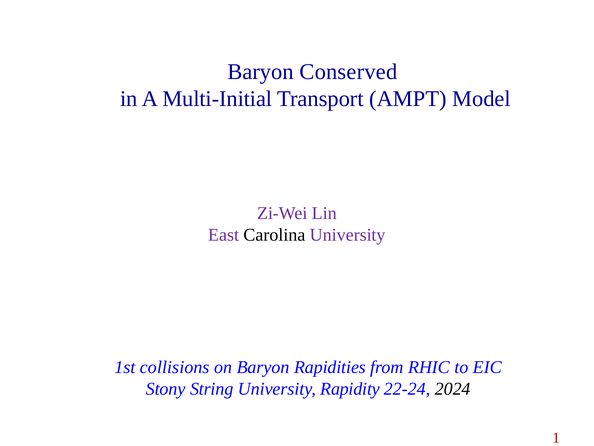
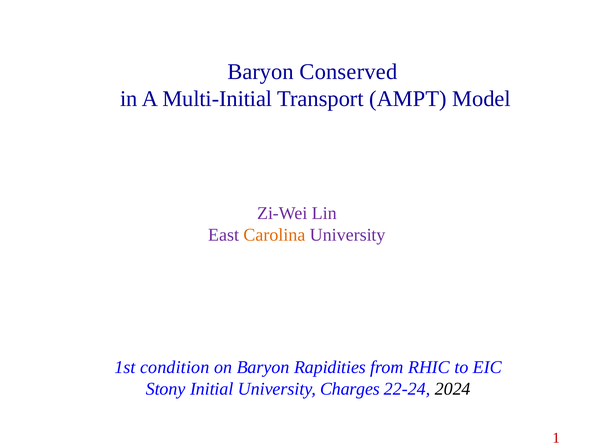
Carolina colour: black -> orange
collisions: collisions -> condition
String: String -> Initial
Rapidity: Rapidity -> Charges
